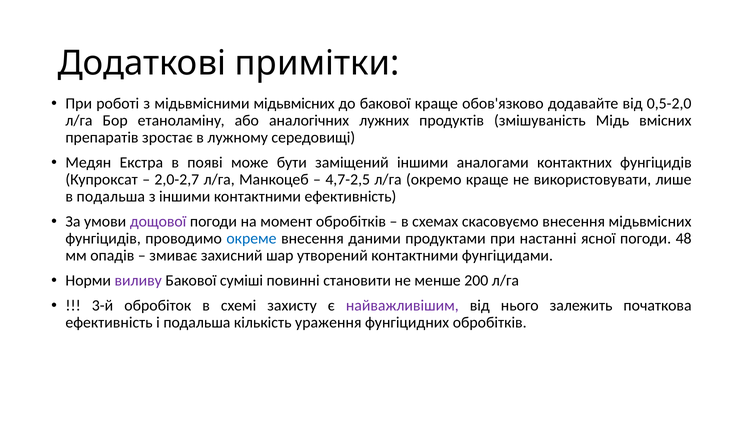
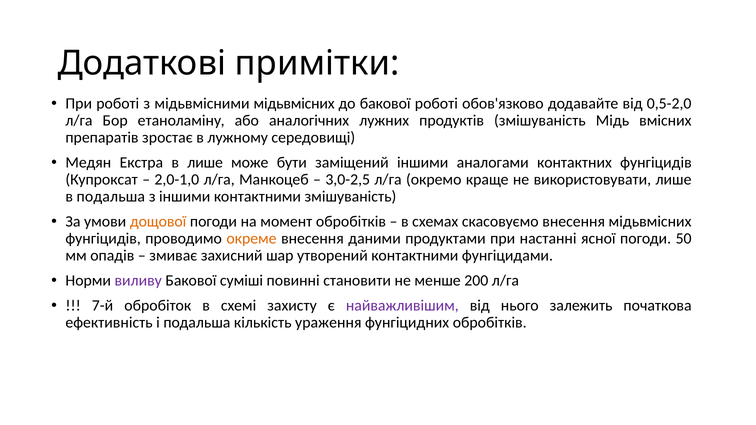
бакової краще: краще -> роботі
в появі: появі -> лише
2,0-2,7: 2,0-2,7 -> 2,0-1,0
4,7-2,5: 4,7-2,5 -> 3,0-2,5
контактними ефективність: ефективність -> змішуваність
дощової colour: purple -> orange
окреме colour: blue -> orange
48: 48 -> 50
3-й: 3-й -> 7-й
